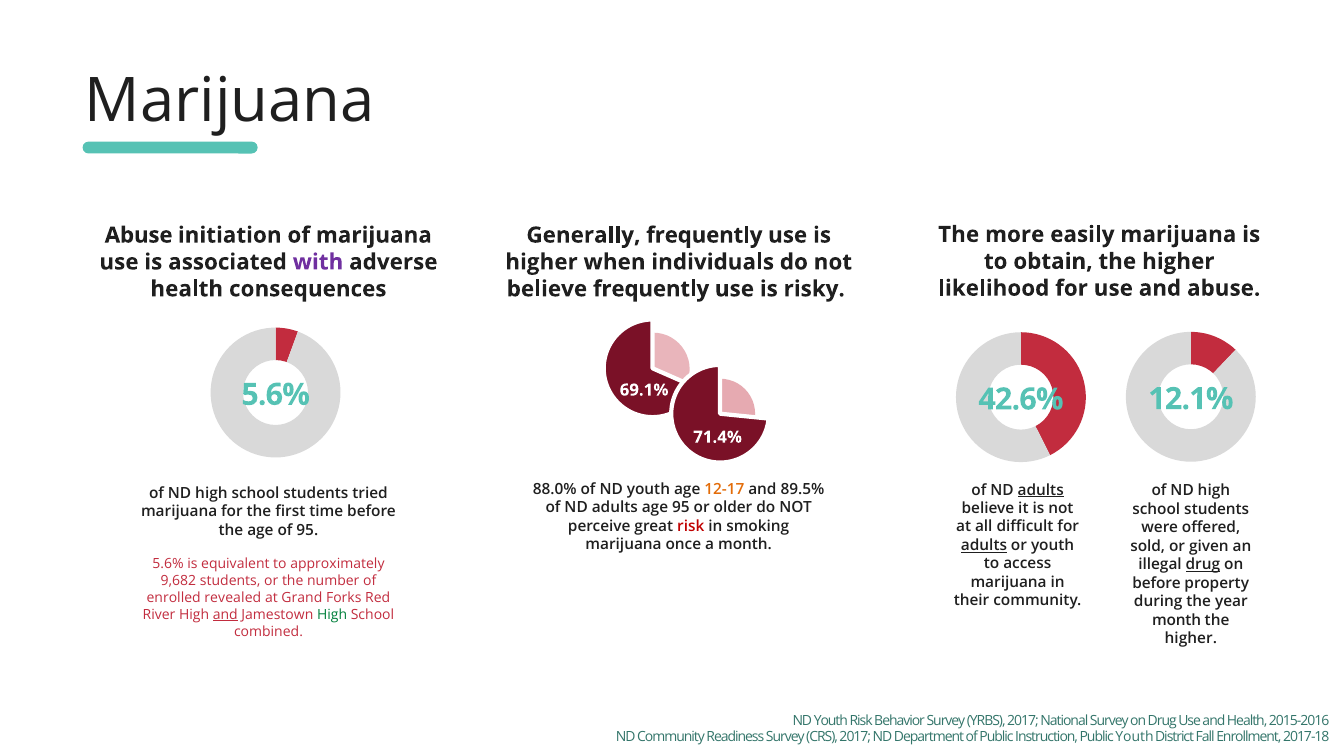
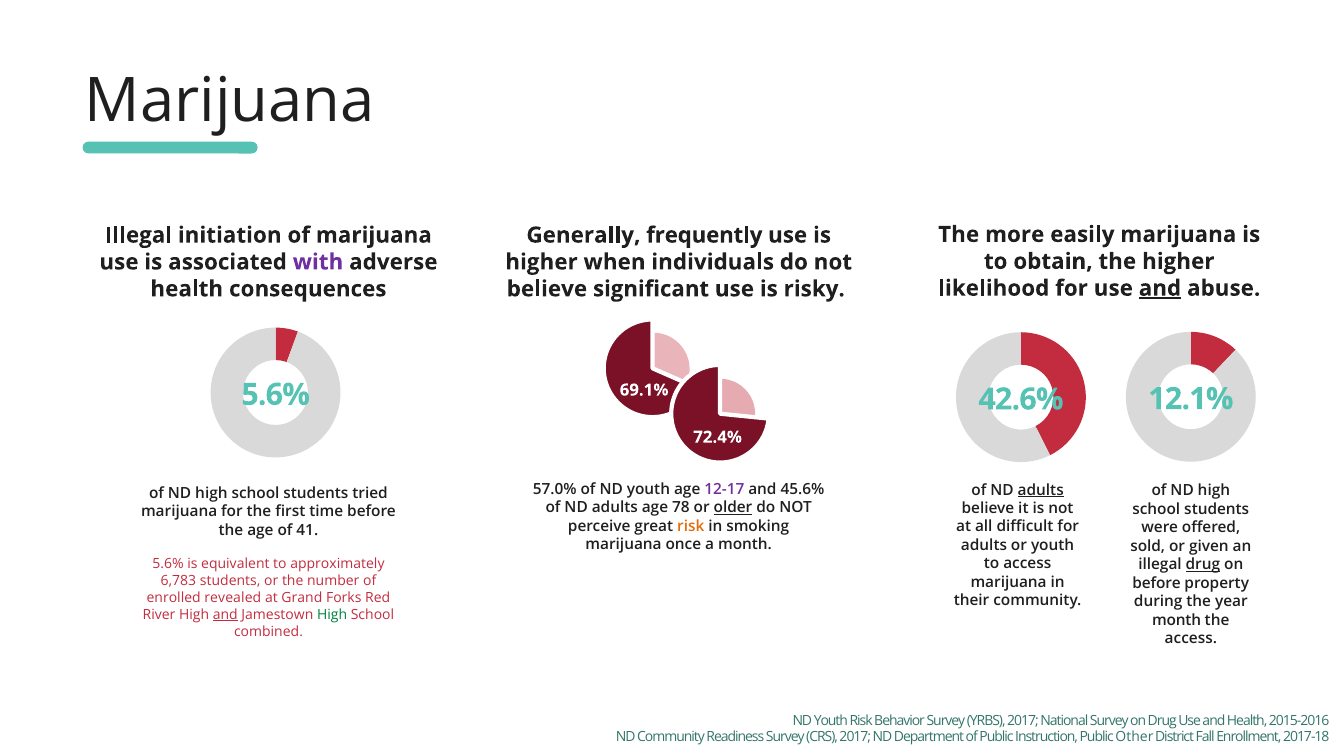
Abuse at (139, 235): Abuse -> Illegal
and at (1160, 288) underline: none -> present
believe frequently: frequently -> significant
71.4%: 71.4% -> 72.4%
88.0%: 88.0% -> 57.0%
12-17 colour: orange -> purple
89.5%: 89.5% -> 45.6%
age 95: 95 -> 78
older underline: none -> present
risk at (691, 526) colour: red -> orange
of 95: 95 -> 41
adults at (984, 545) underline: present -> none
9,682: 9,682 -> 6,783
higher at (1191, 639): higher -> access
Public Youth: Youth -> Other
